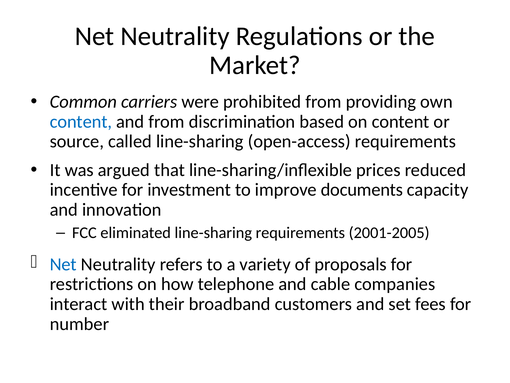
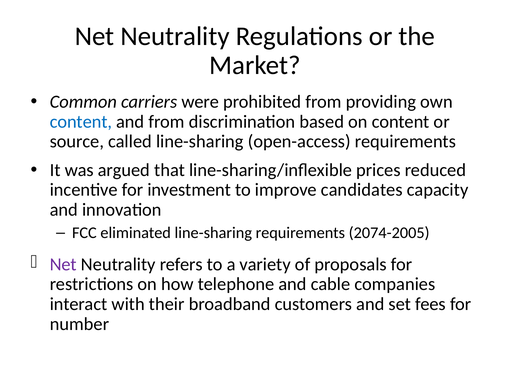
documents: documents -> candidates
2001-2005: 2001-2005 -> 2074-2005
Net at (63, 264) colour: blue -> purple
